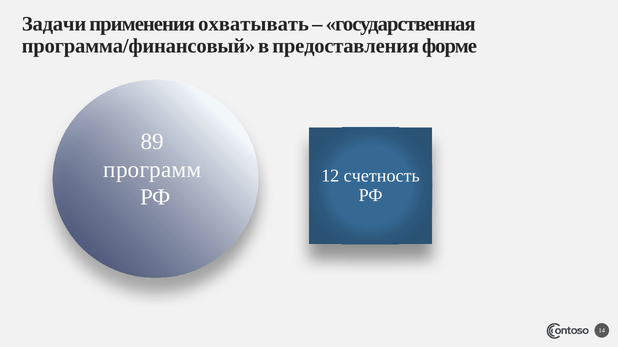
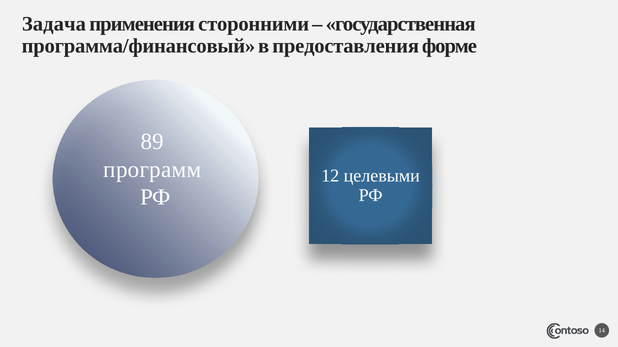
Задачи: Задачи -> Задача
охватывать: охватывать -> сторонними
счетность: счетность -> целевыми
